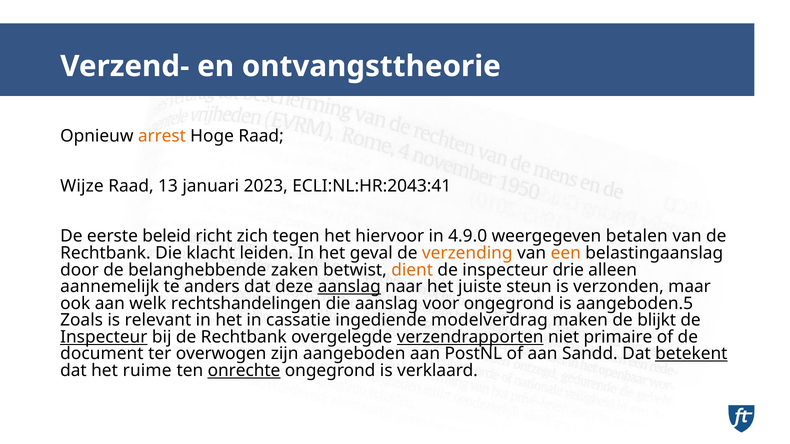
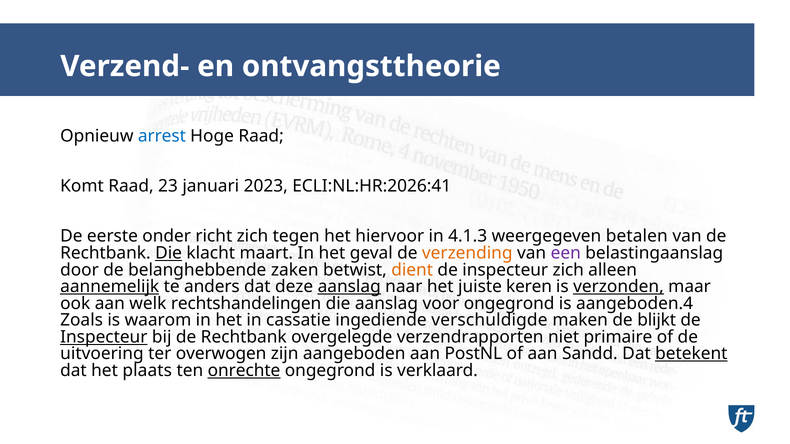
arrest colour: orange -> blue
Wijze: Wijze -> Komt
13: 13 -> 23
ECLI:NL:HR:2043:41: ECLI:NL:HR:2043:41 -> ECLI:NL:HR:2026:41
beleid: beleid -> onder
4.9.0: 4.9.0 -> 4.1.3
Die at (169, 253) underline: none -> present
leiden: leiden -> maart
een colour: orange -> purple
inspecteur drie: drie -> zich
aannemelijk underline: none -> present
steun: steun -> keren
verzonden underline: none -> present
aangeboden.5: aangeboden.5 -> aangeboden.4
relevant: relevant -> waarom
modelverdrag: modelverdrag -> verschuldigde
verzendrapporten underline: present -> none
document: document -> uitvoering
ruime: ruime -> plaats
